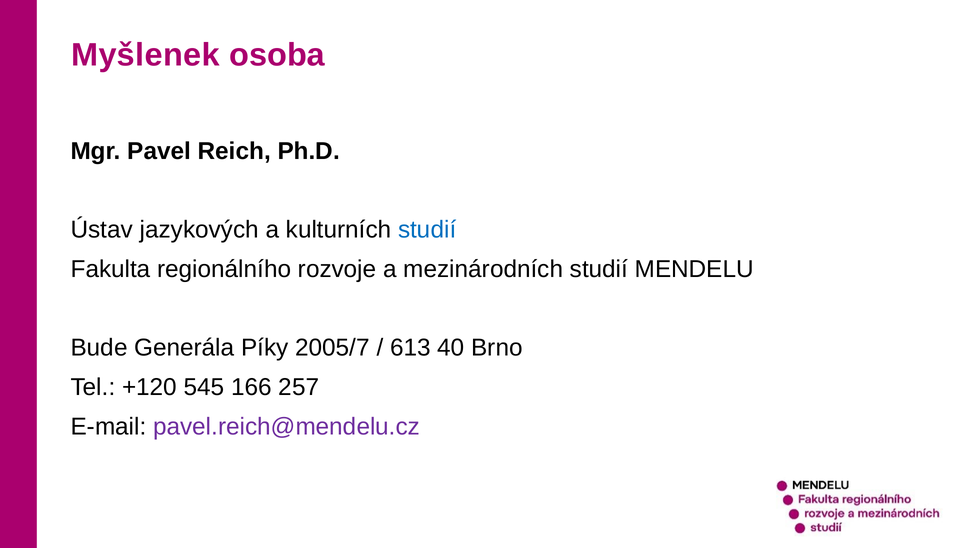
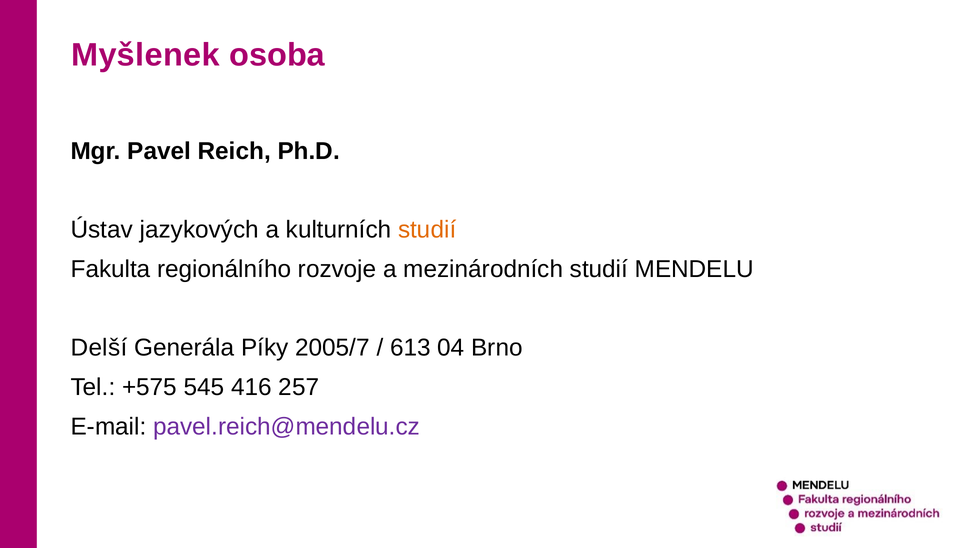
studií at (427, 230) colour: blue -> orange
Bude: Bude -> Delší
40: 40 -> 04
+120: +120 -> +575
166: 166 -> 416
